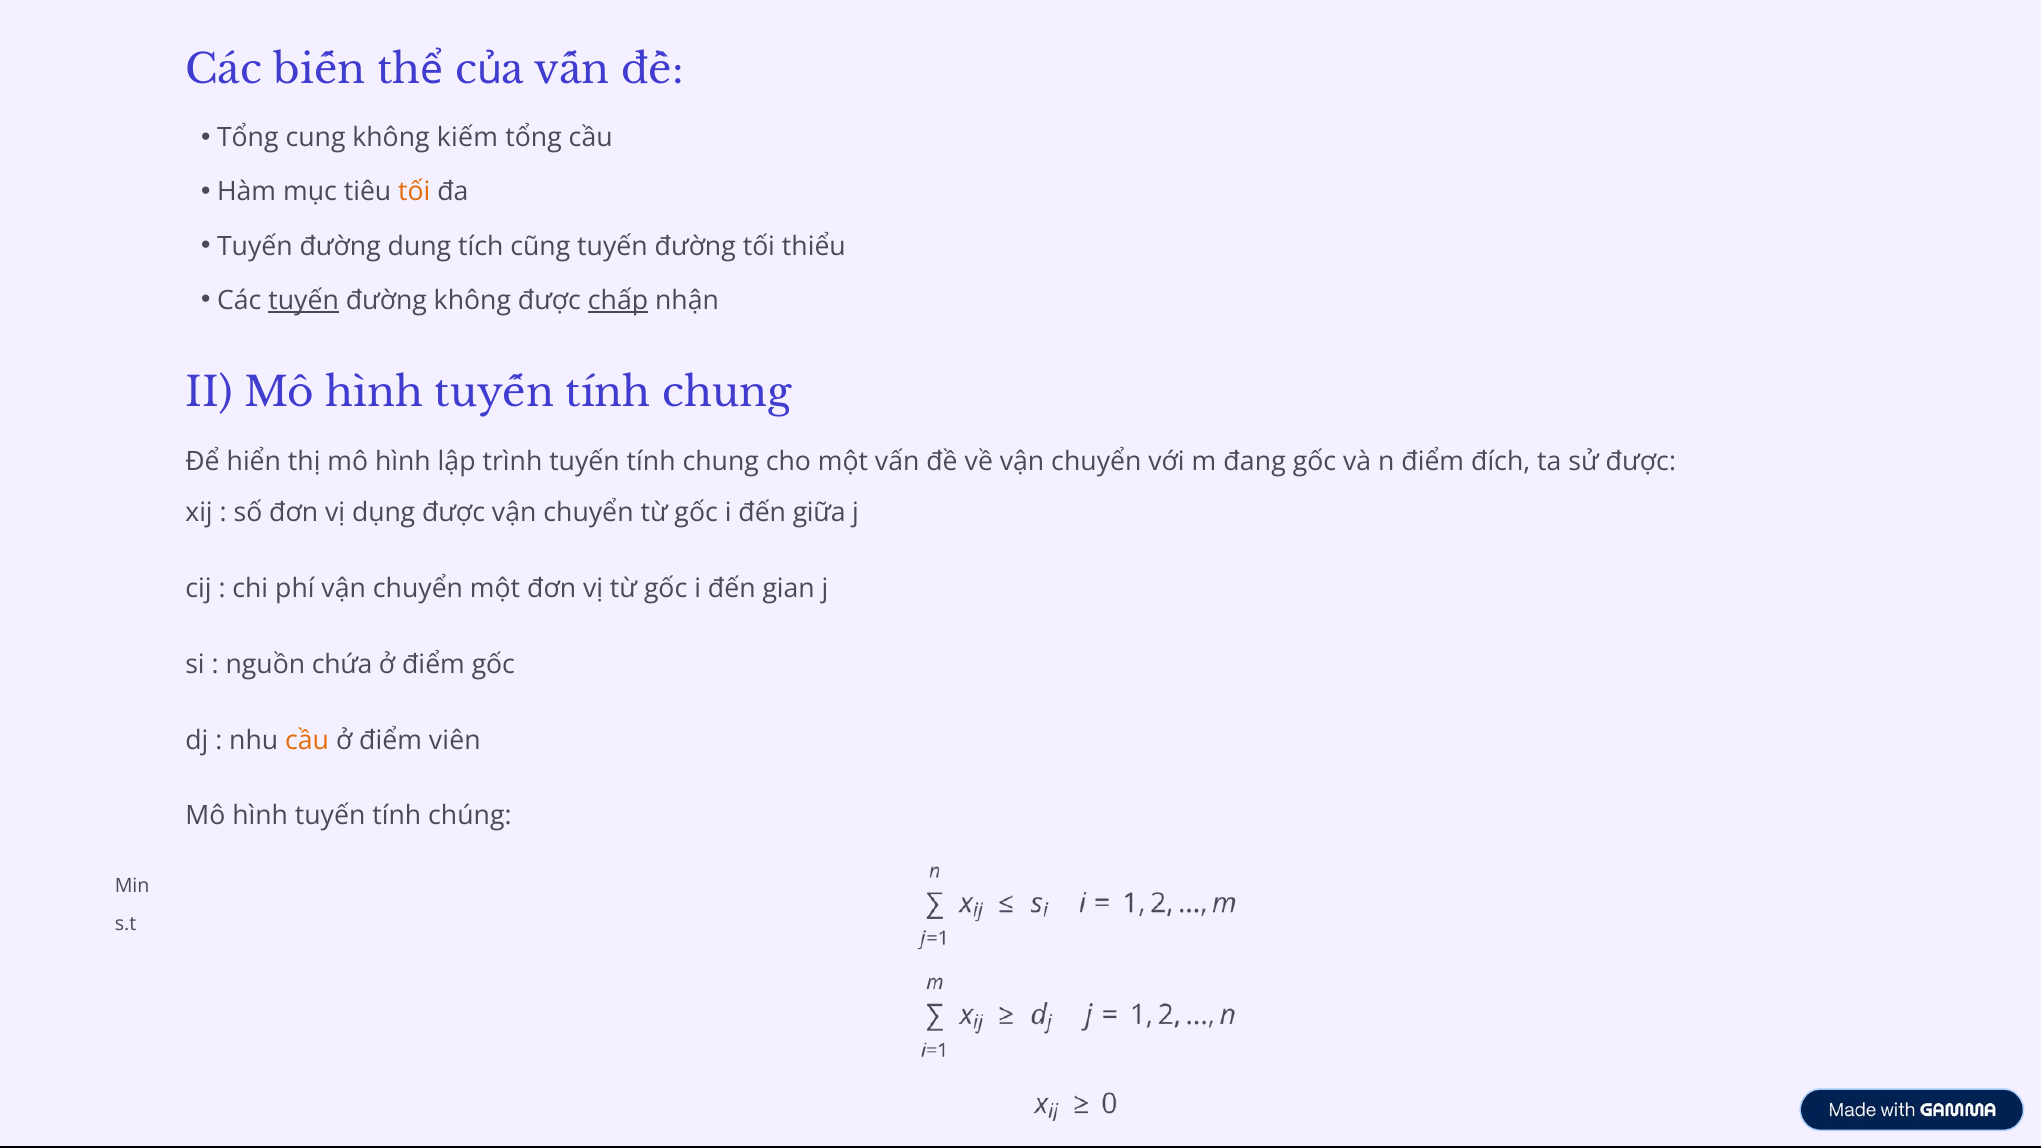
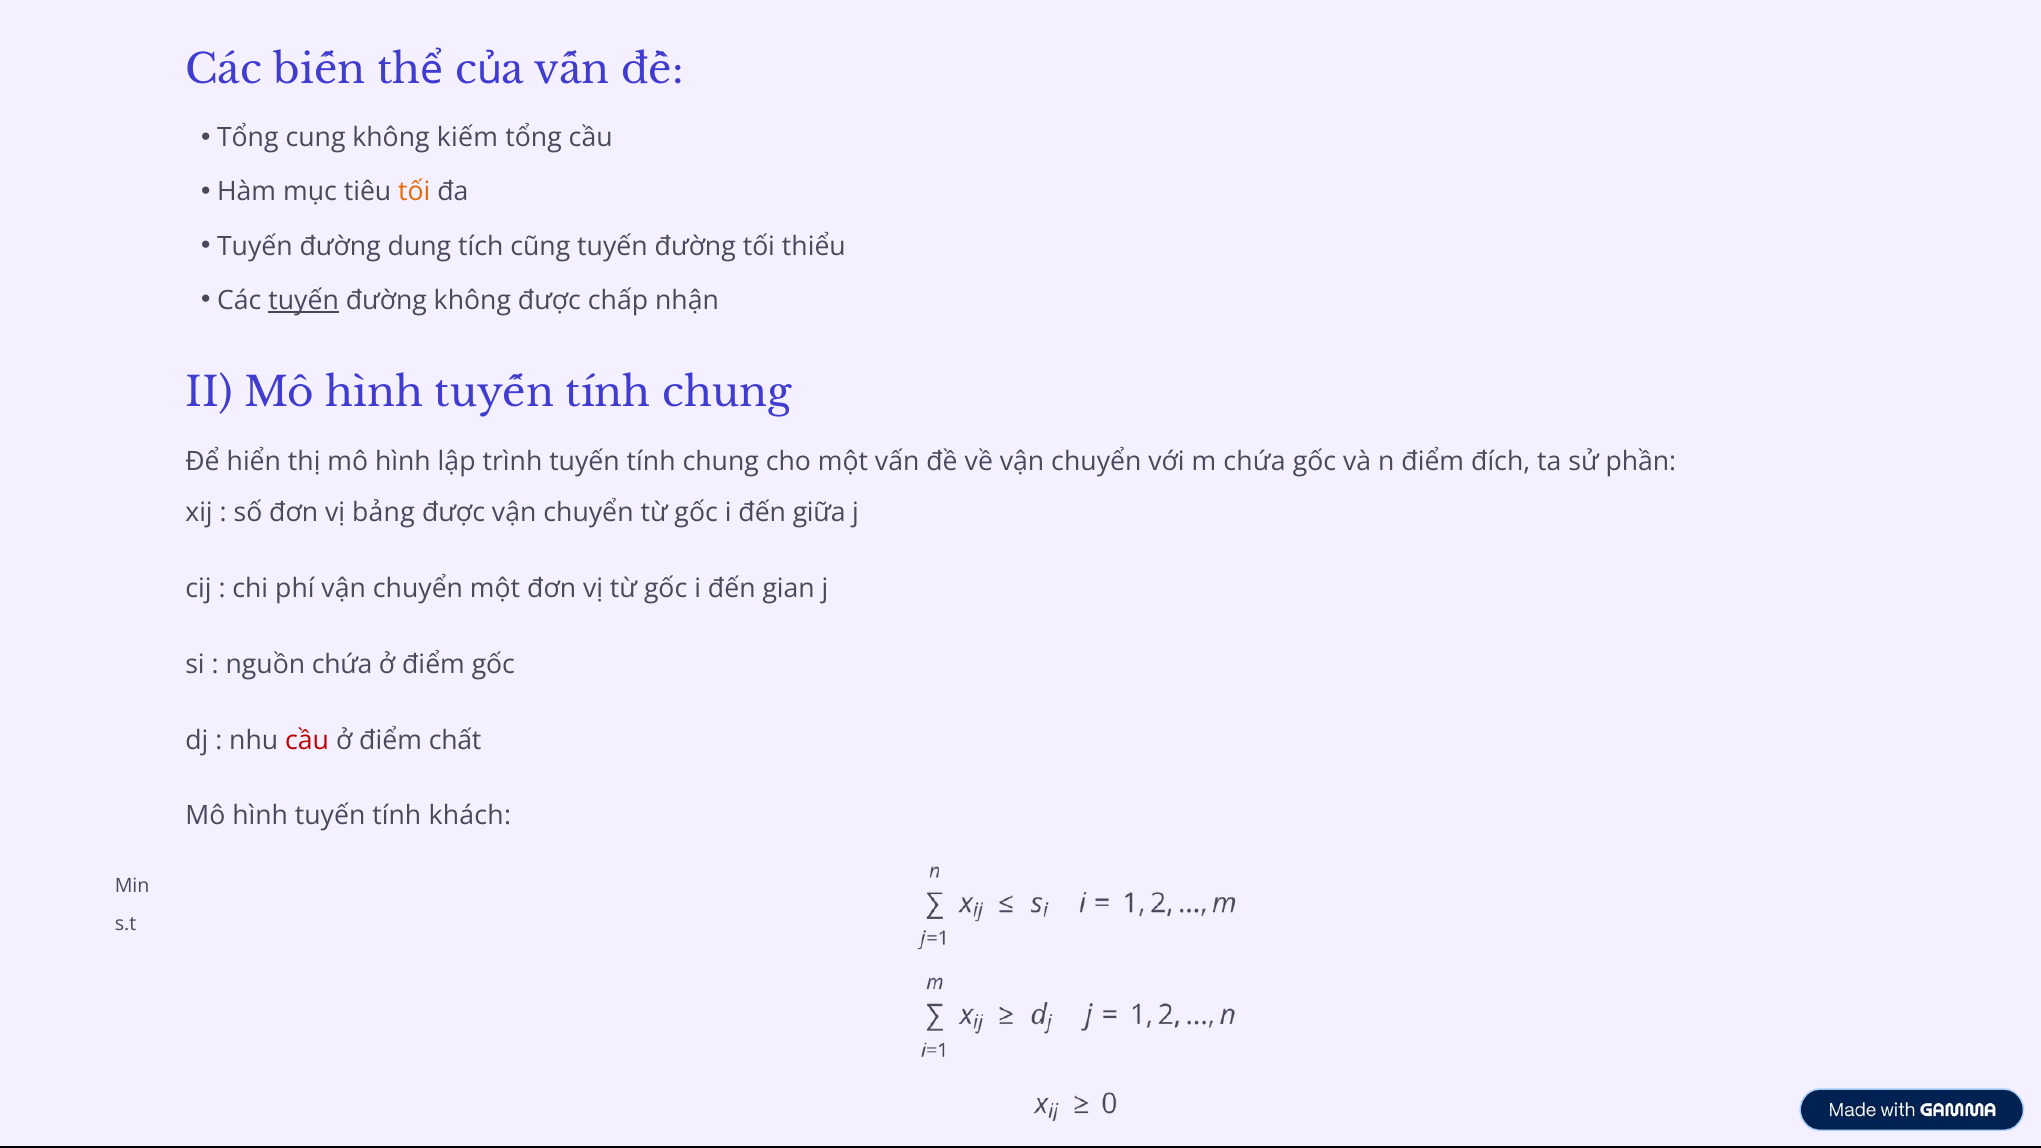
chấp underline: present -> none
m đang: đang -> chứa
sử được: được -> phần
dụng: dụng -> bảng
cầu at (307, 740) colour: orange -> red
viên: viên -> chất
chúng: chúng -> khách
